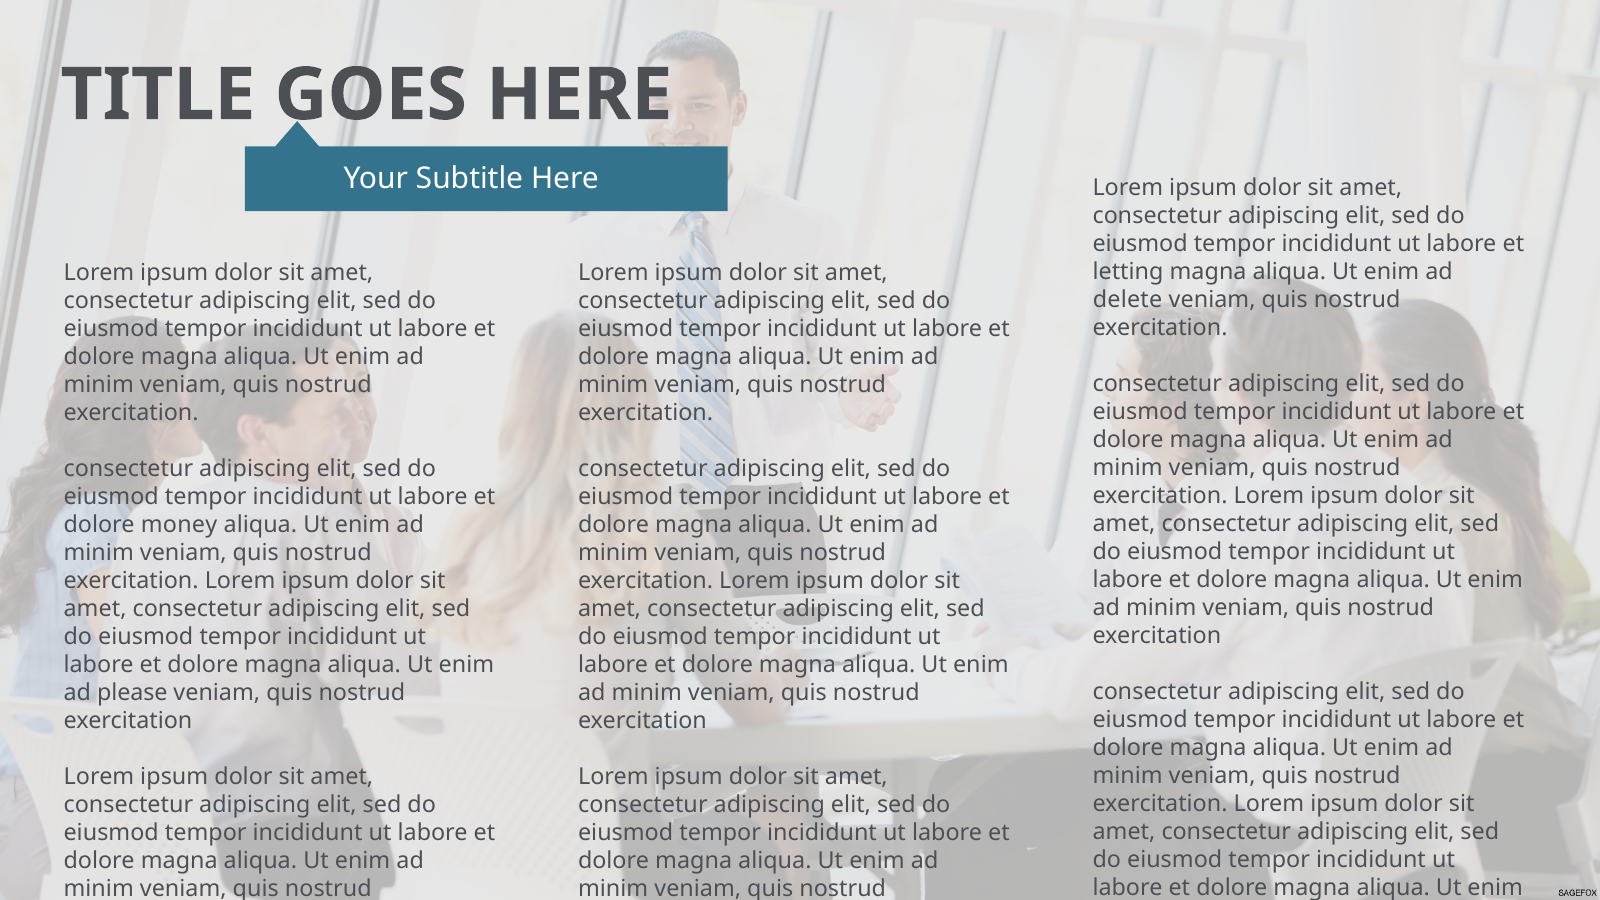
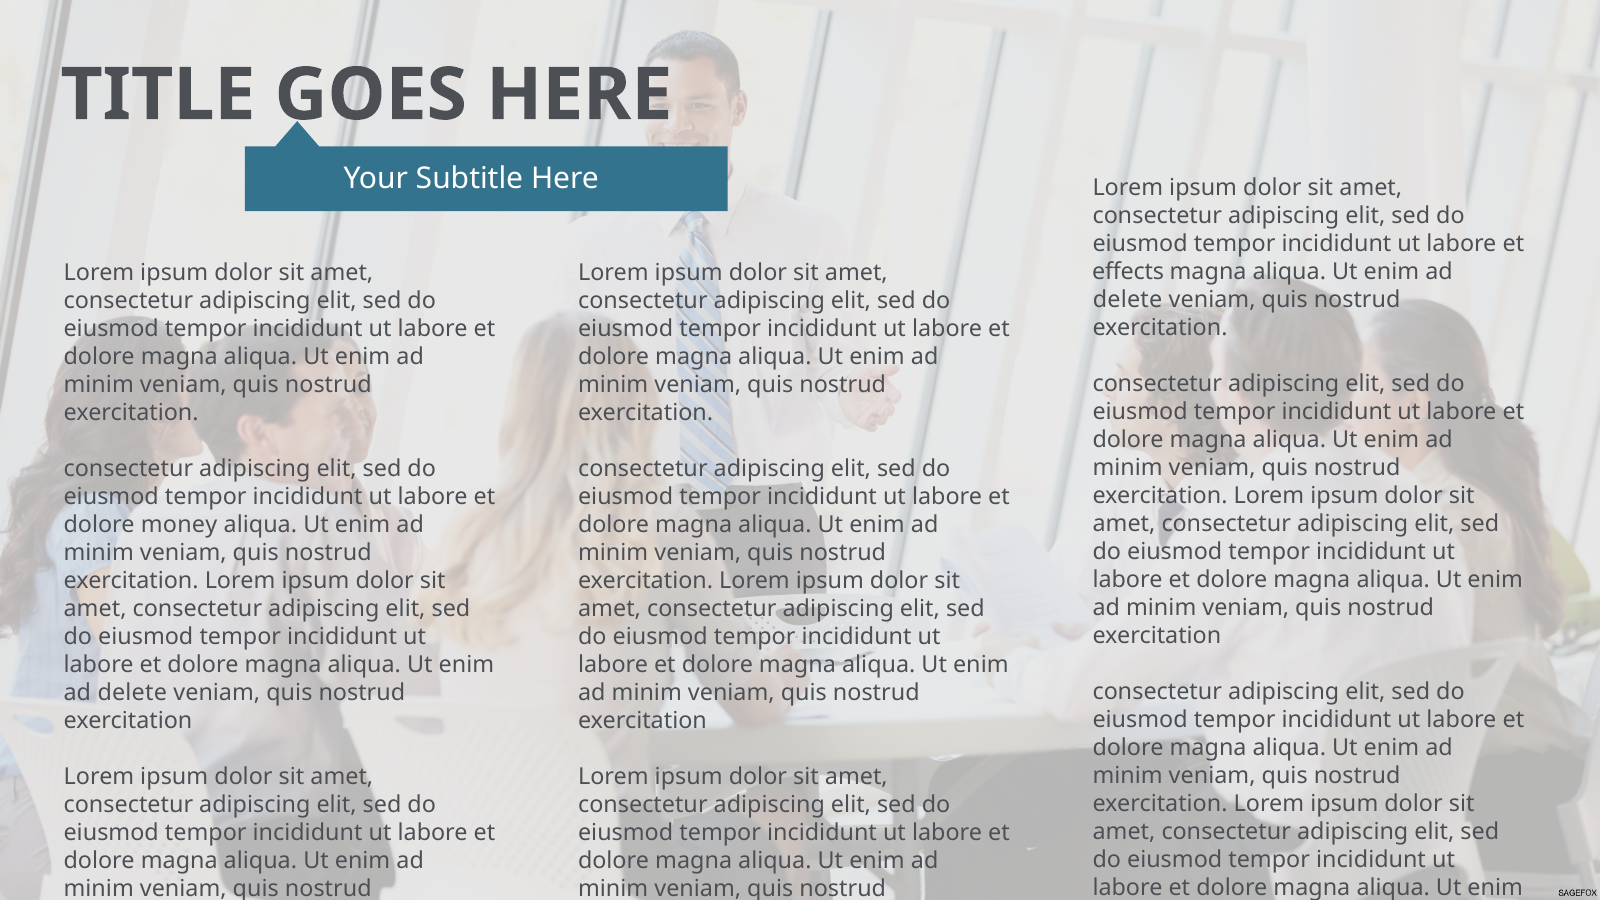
letting: letting -> effects
please at (132, 693): please -> delete
